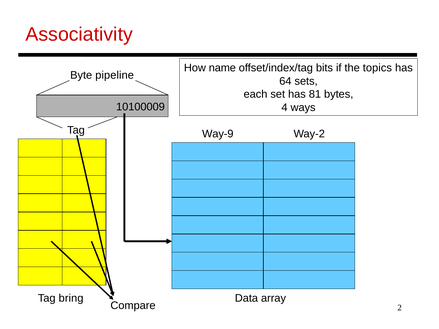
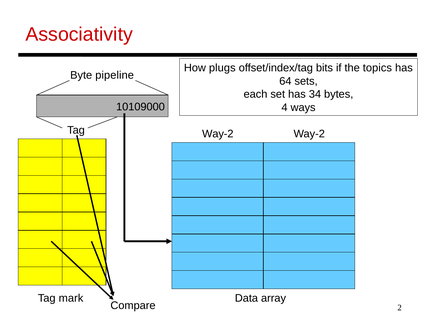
name: name -> plugs
81: 81 -> 34
10100009: 10100009 -> 10109000
Way-9 at (218, 134): Way-9 -> Way-2
bring: bring -> mark
